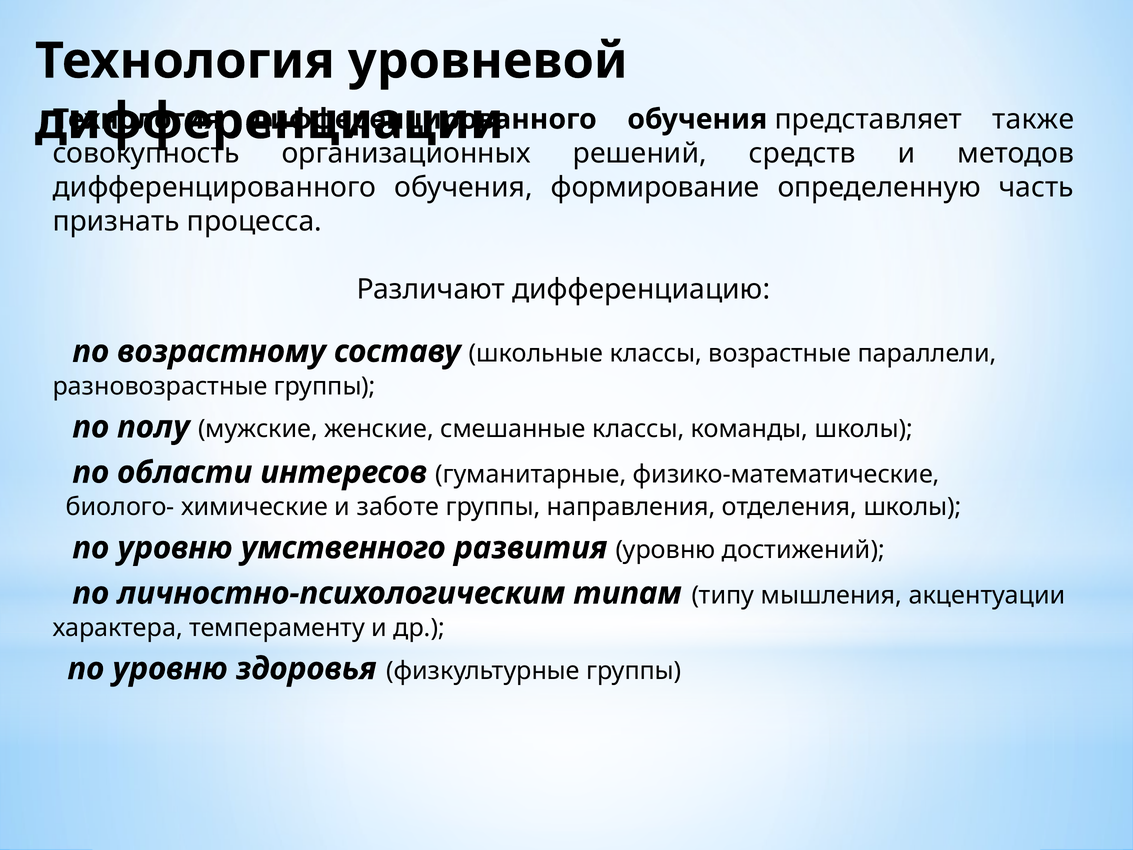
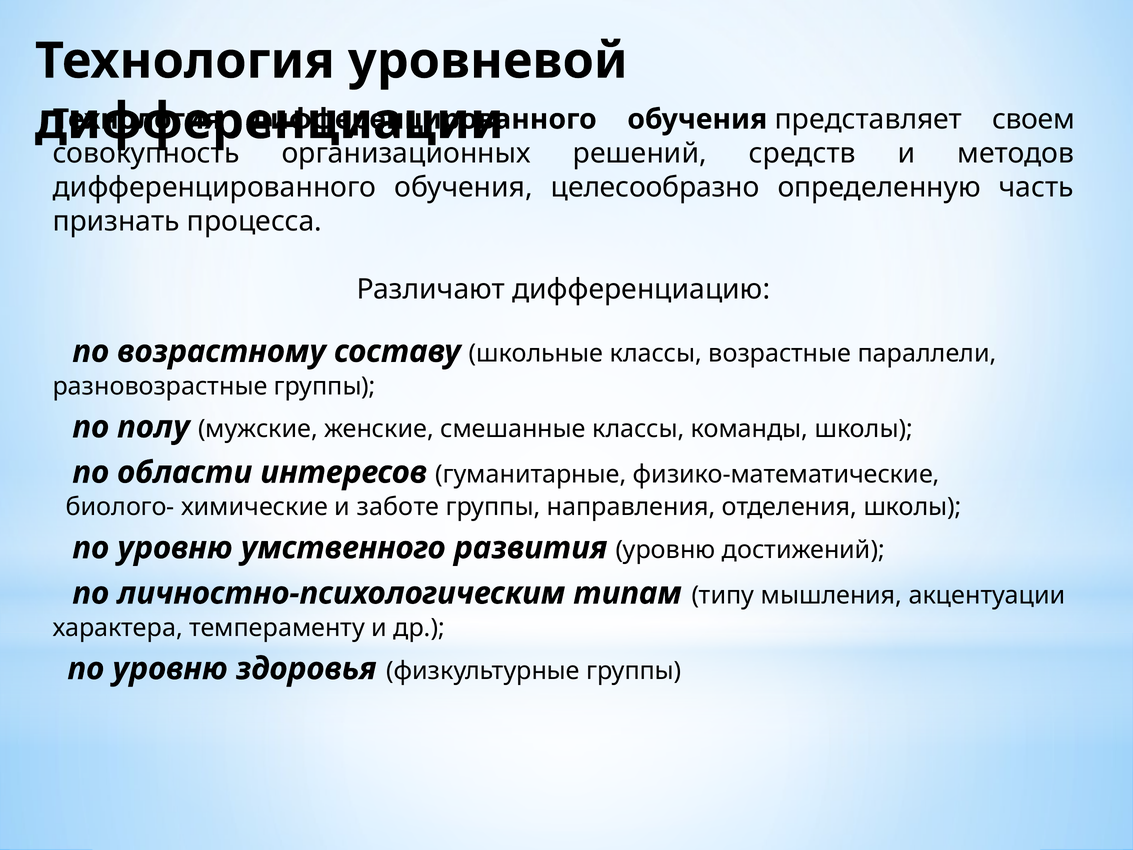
также: также -> своем
формирование: формирование -> целесообразно
